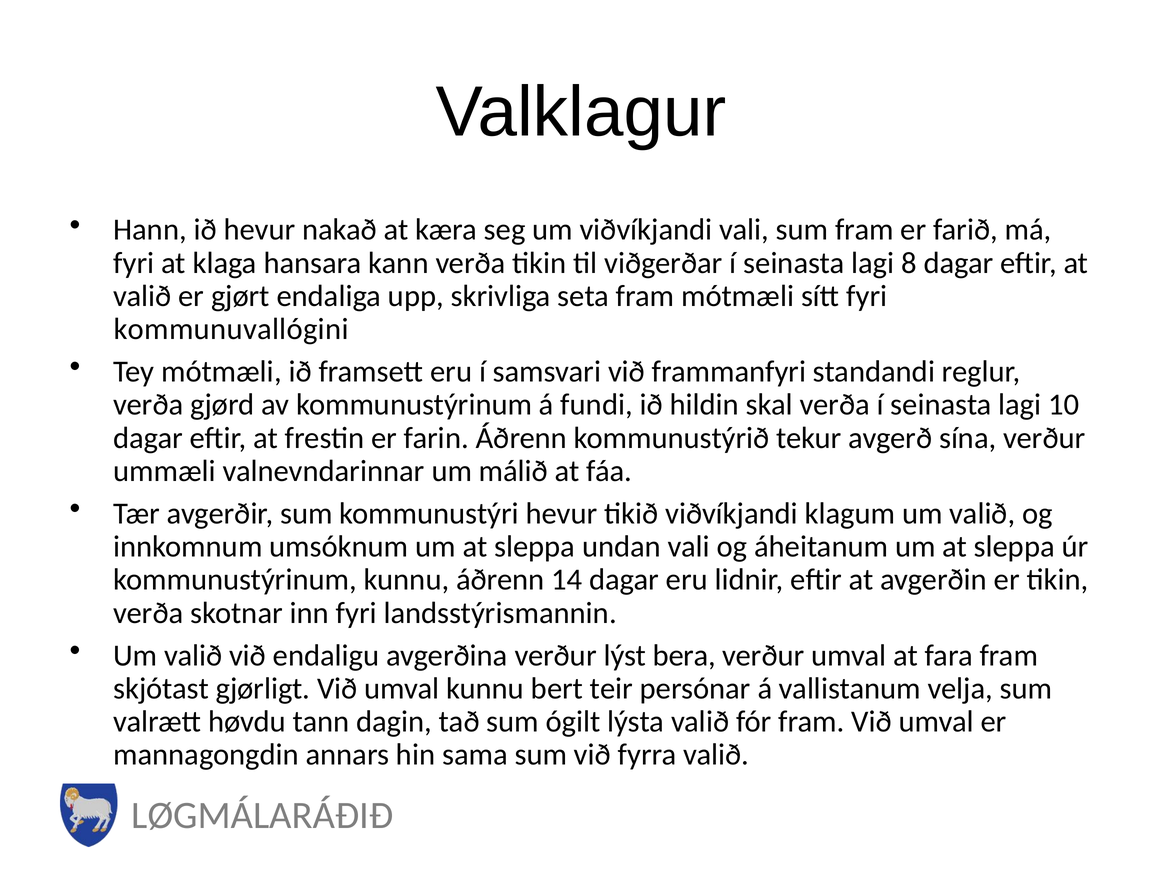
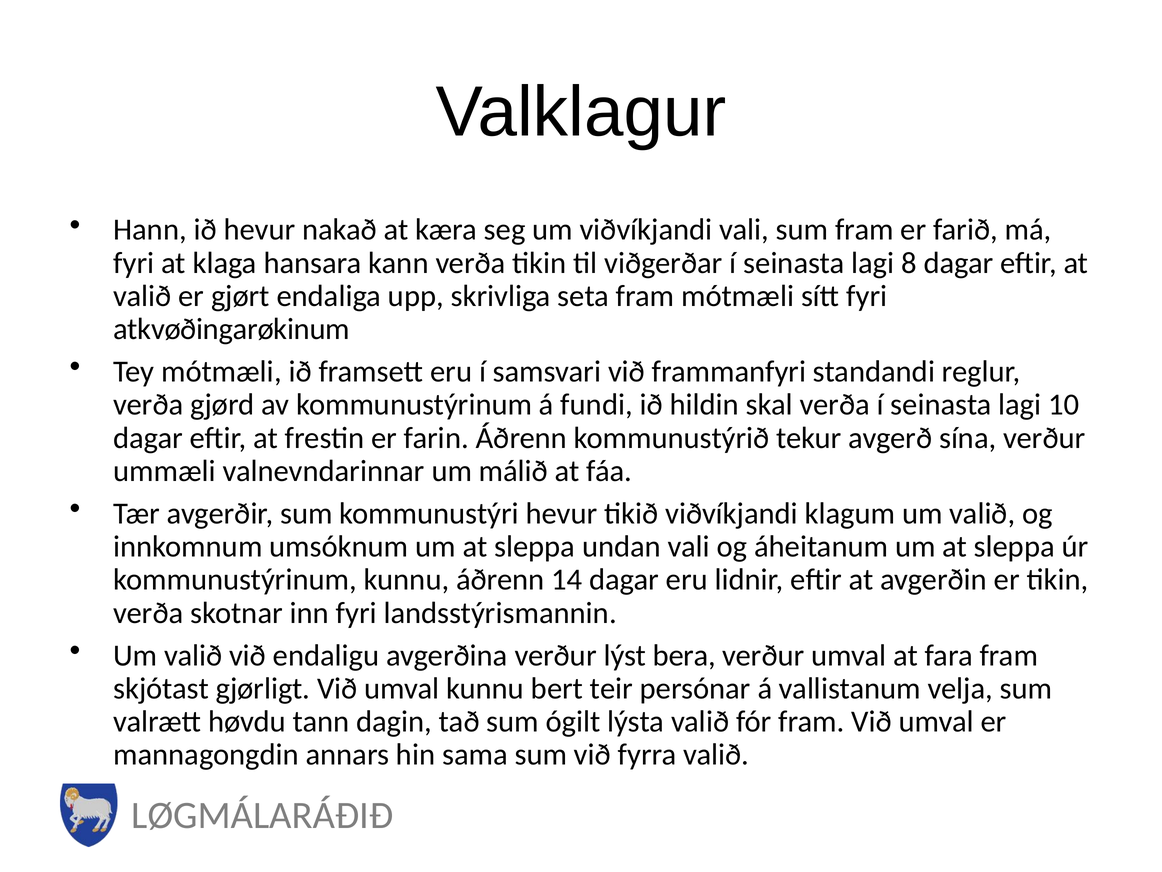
kommunuvallógini: kommunuvallógini -> atkvøðingarøkinum
